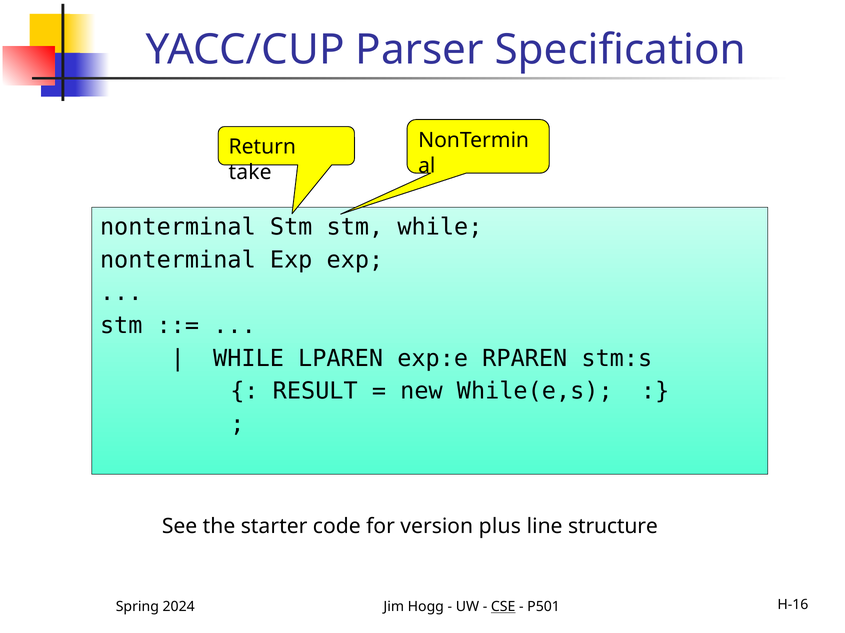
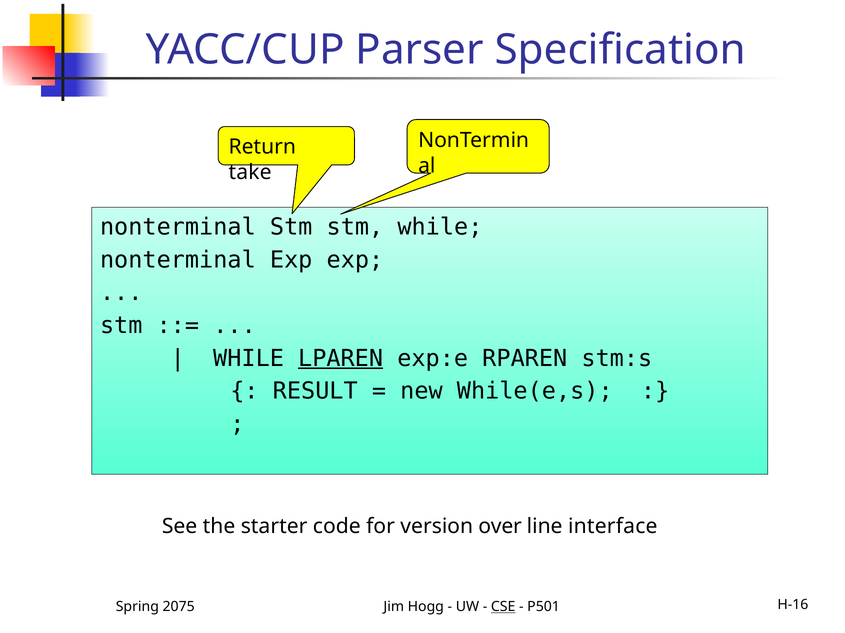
LPAREN underline: none -> present
plus: plus -> over
structure: structure -> interface
2024: 2024 -> 2075
